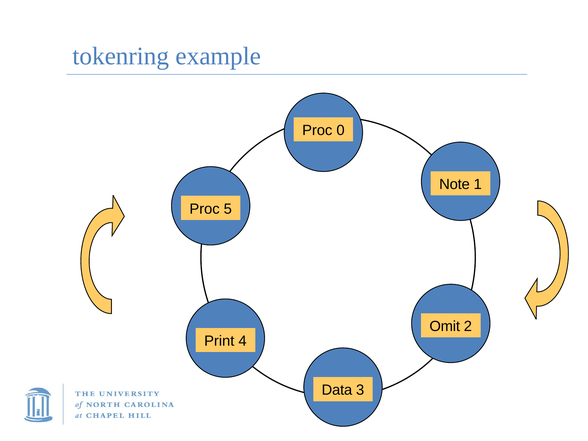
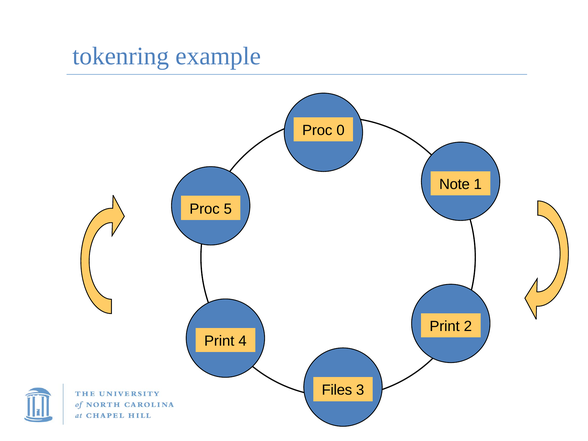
Omit at (445, 326): Omit -> Print
Data: Data -> Files
